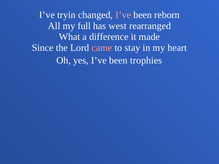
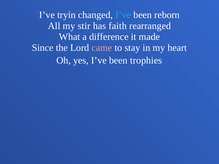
I’ve at (123, 15) colour: pink -> light blue
full: full -> stir
west: west -> faith
